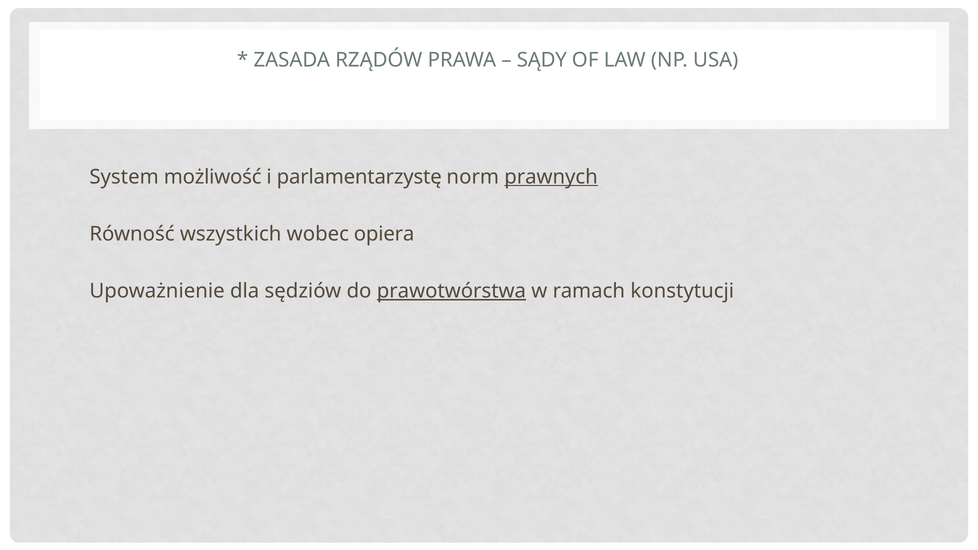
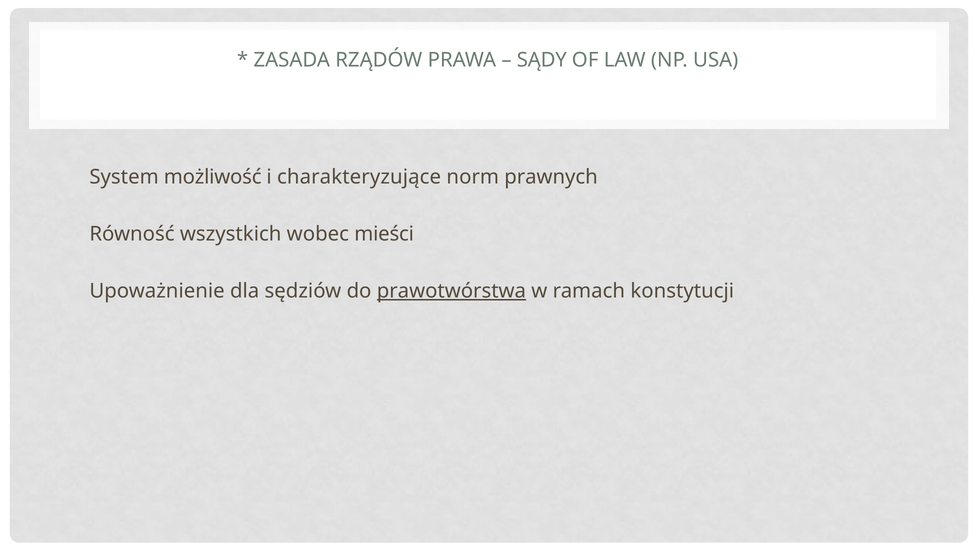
parlamentarzystę: parlamentarzystę -> charakteryzujące
prawnych underline: present -> none
opiera: opiera -> mieści
